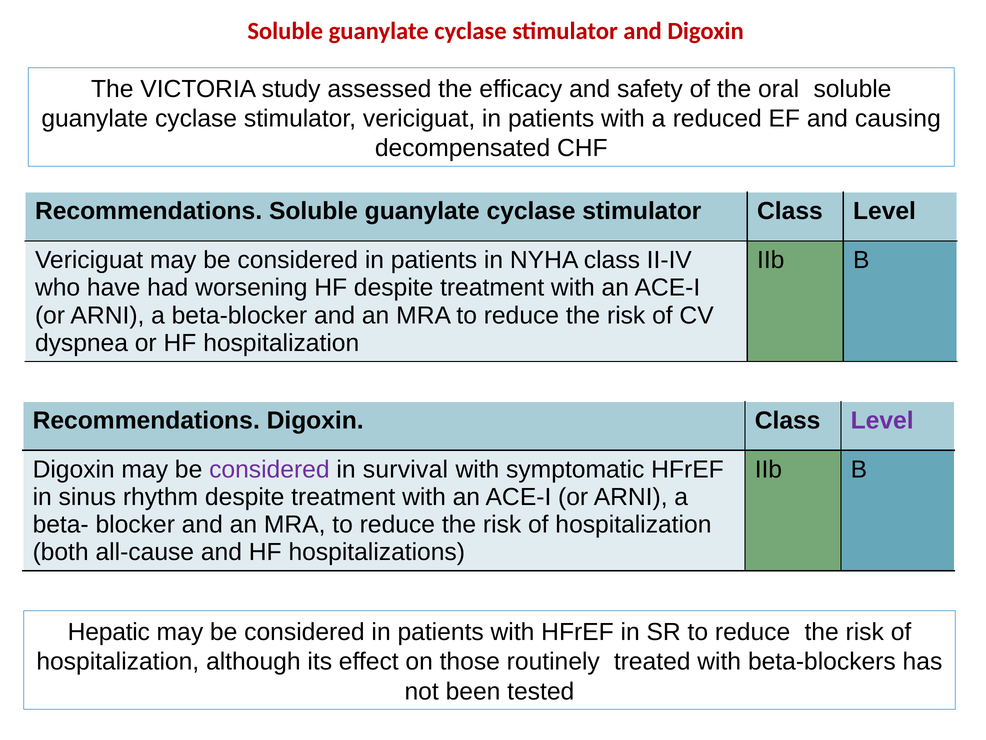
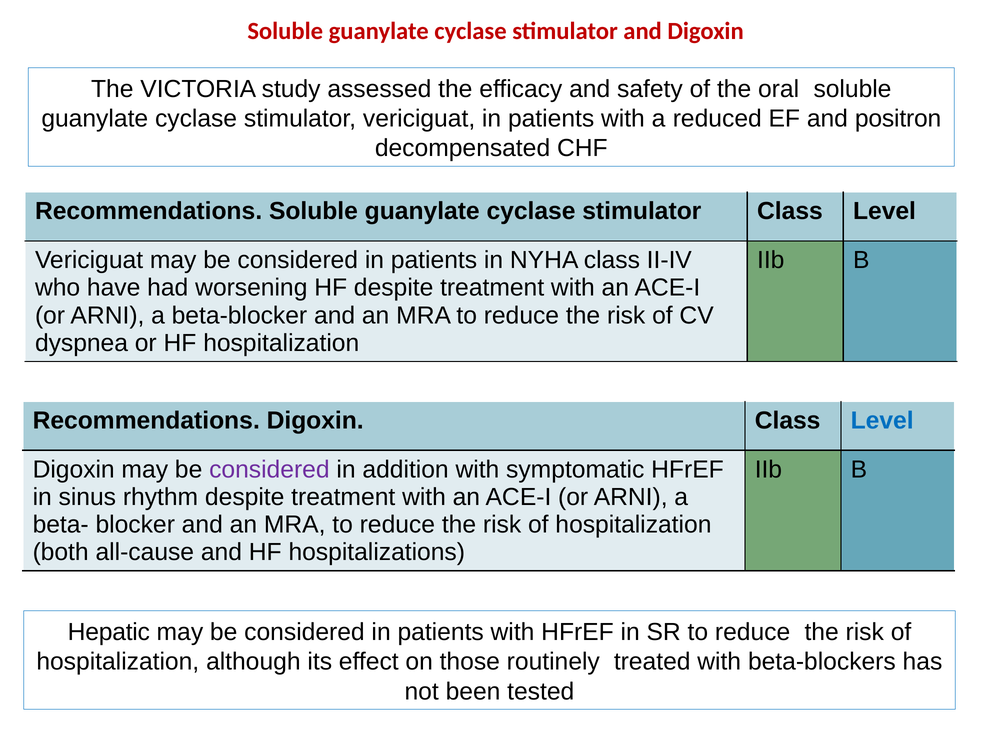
causing: causing -> positron
Level at (882, 420) colour: purple -> blue
survival: survival -> addition
